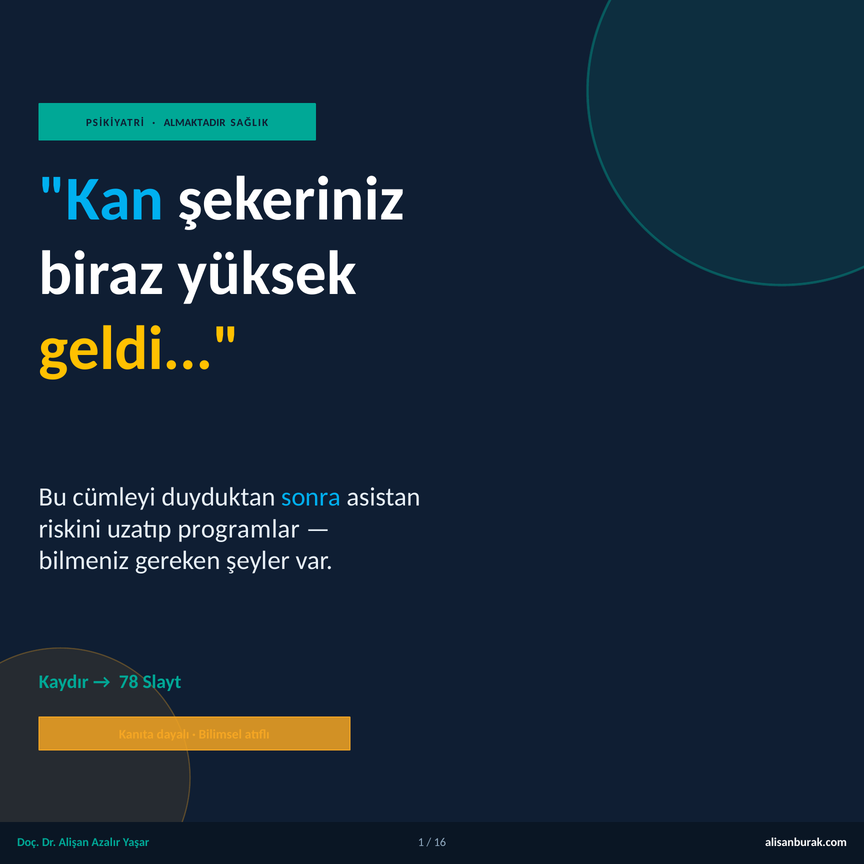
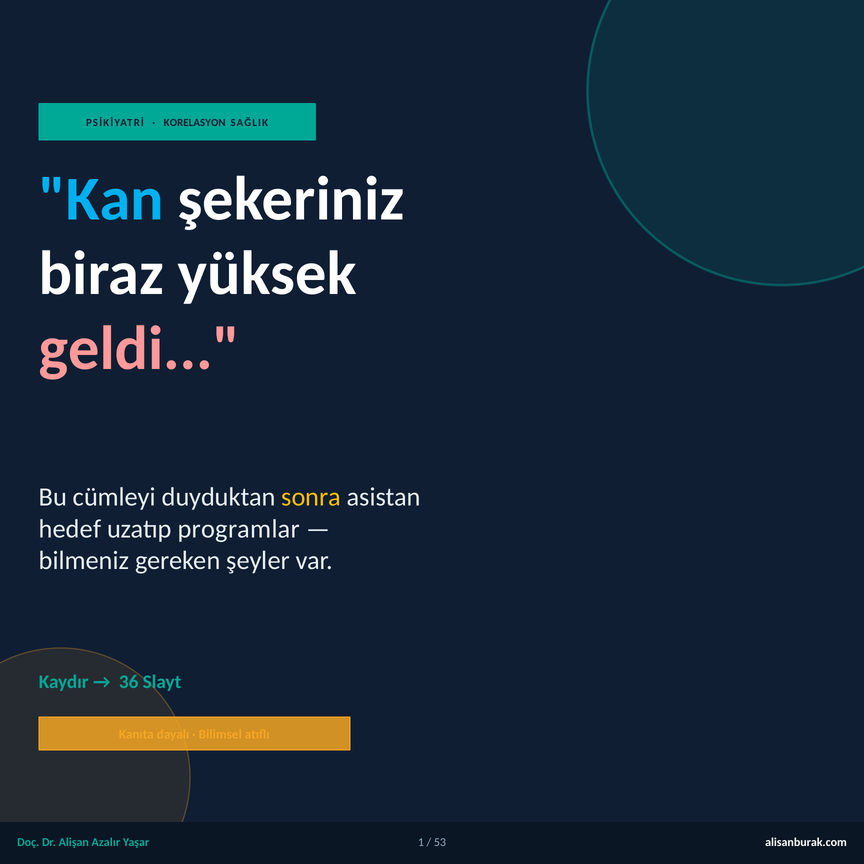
ALMAKTADIR: ALMAKTADIR -> KORELASYON
geldi colour: yellow -> pink
sonra colour: light blue -> yellow
riskini: riskini -> hedef
78: 78 -> 36
16: 16 -> 53
